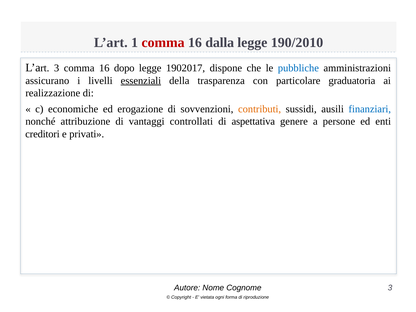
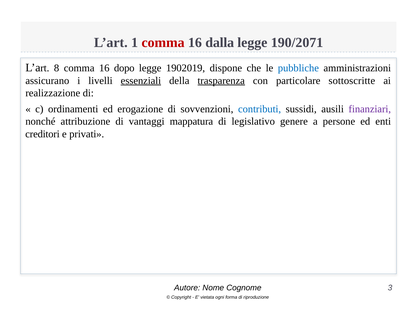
190/2010: 190/2010 -> 190/2071
L’art 3: 3 -> 8
1902017: 1902017 -> 1902019
trasparenza underline: none -> present
graduatoria: graduatoria -> sottoscritte
economiche: economiche -> ordinamenti
contributi colour: orange -> blue
finanziari colour: blue -> purple
controllati: controllati -> mappatura
aspettativa: aspettativa -> legislativo
